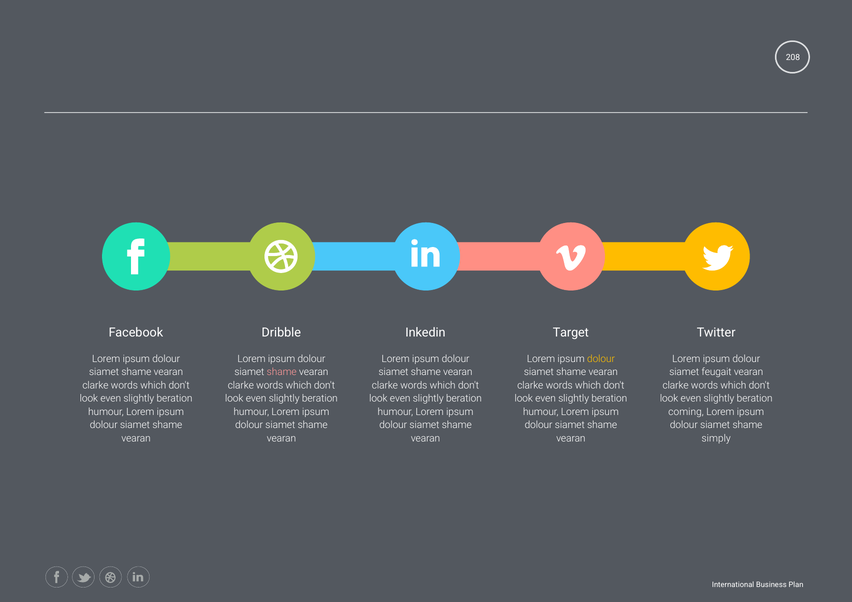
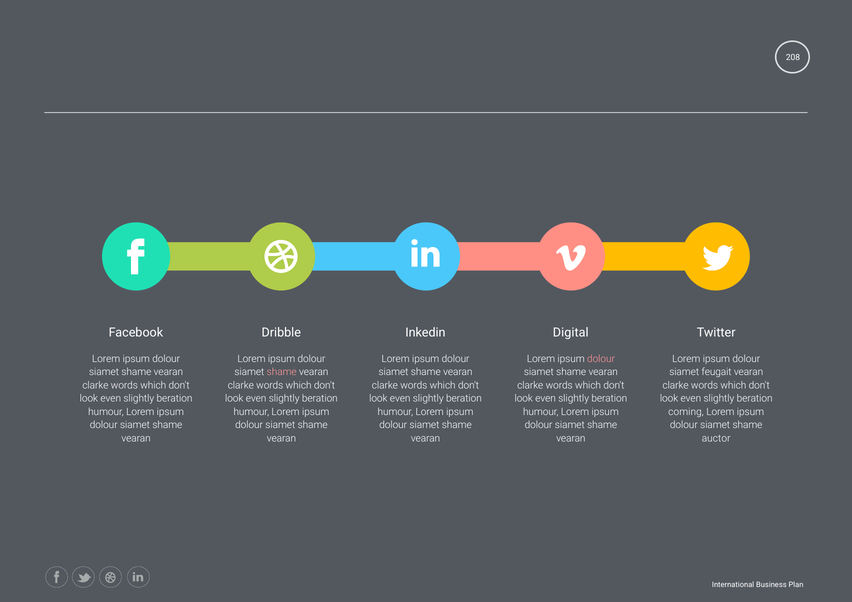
Target: Target -> Digital
dolour at (601, 359) colour: yellow -> pink
simply: simply -> auctor
